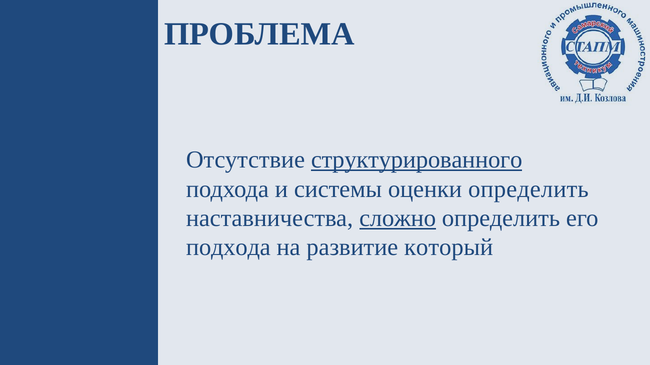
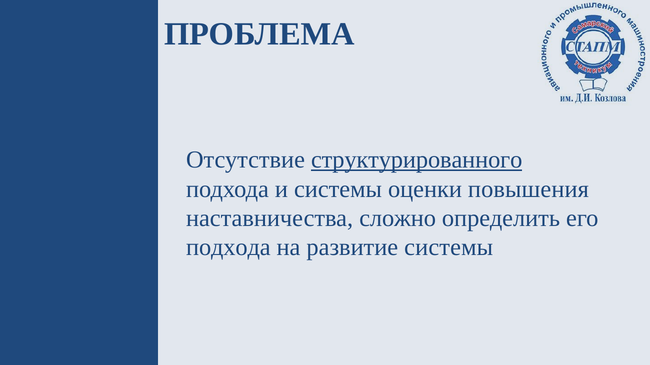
оценки определить: определить -> повышения
сложно underline: present -> none
развитие который: который -> системы
